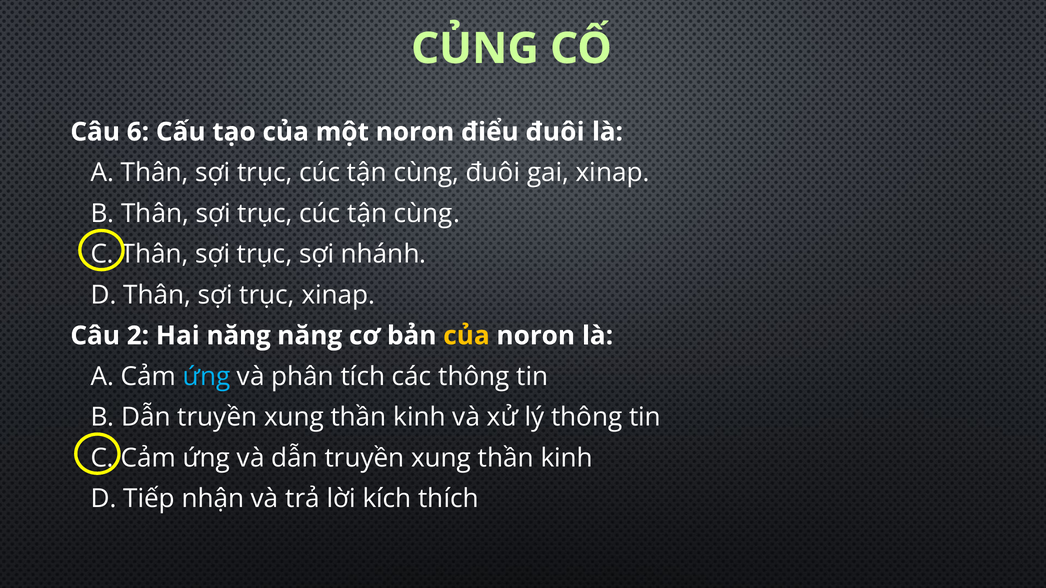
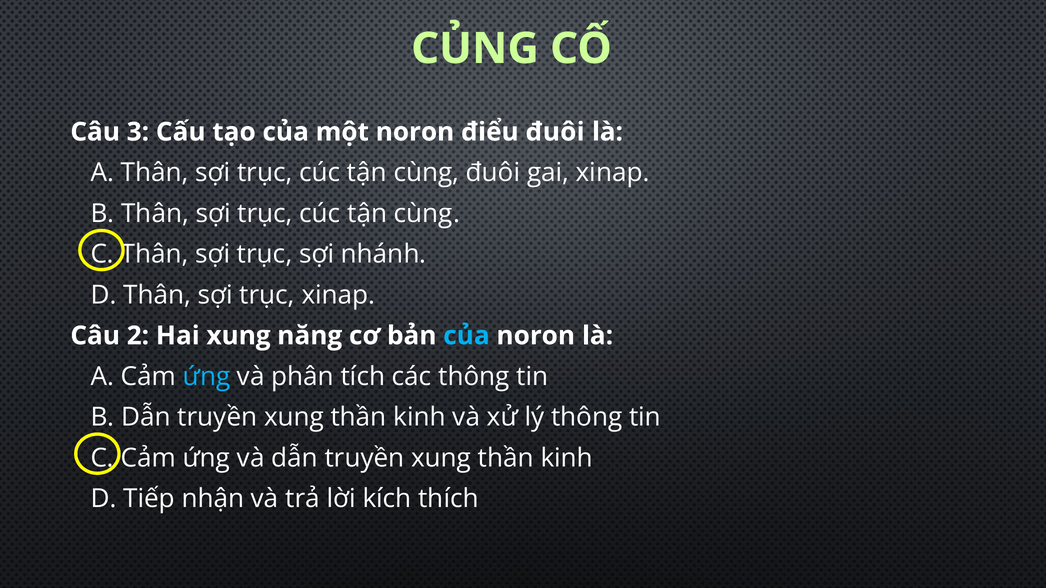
6: 6 -> 3
Hai năng: năng -> xung
của at (466, 336) colour: yellow -> light blue
